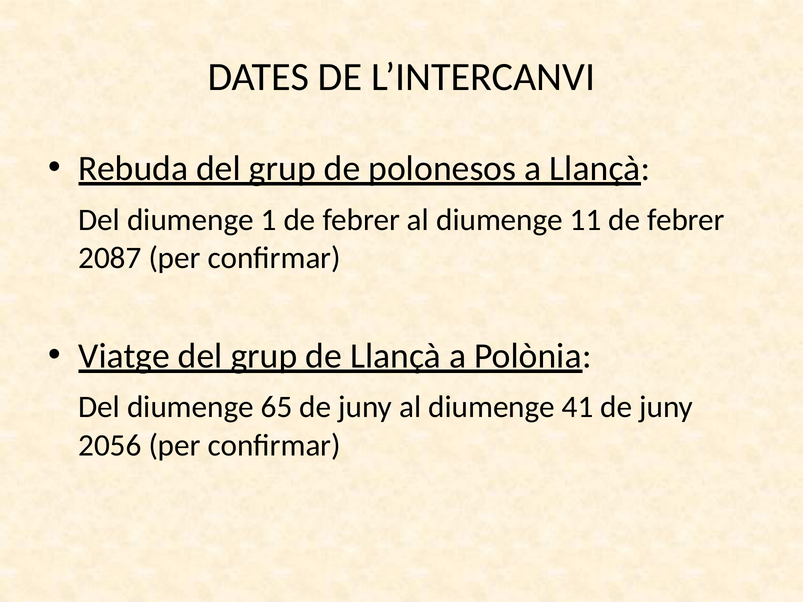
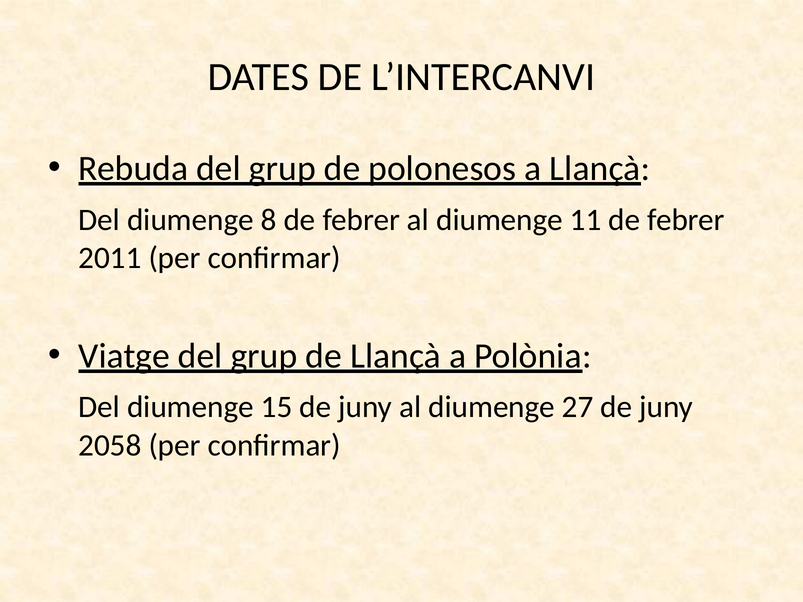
1: 1 -> 8
2087: 2087 -> 2011
65: 65 -> 15
41: 41 -> 27
2056: 2056 -> 2058
